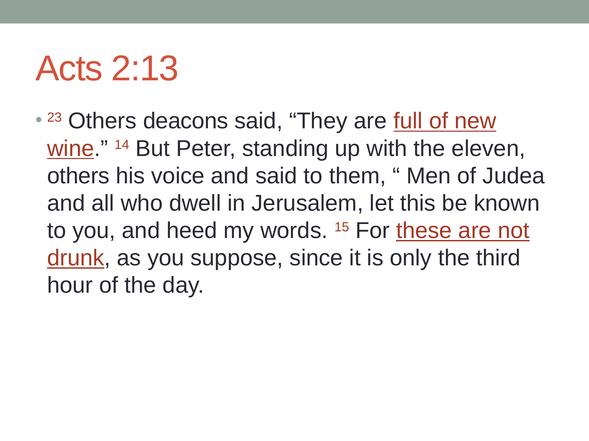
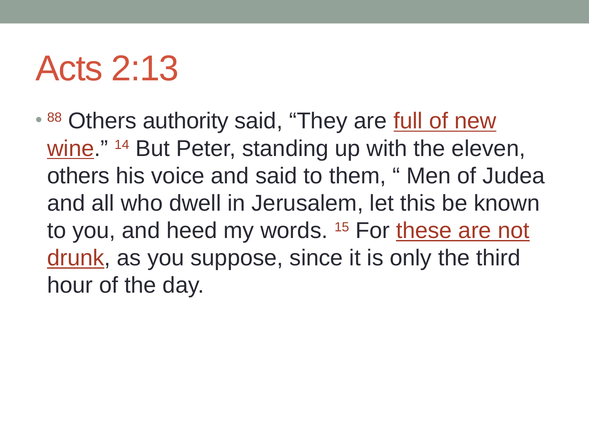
23: 23 -> 88
deacons: deacons -> authority
